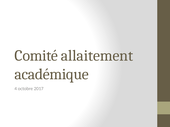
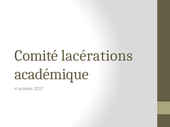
allaitement: allaitement -> lacérations
